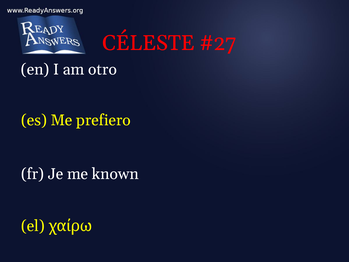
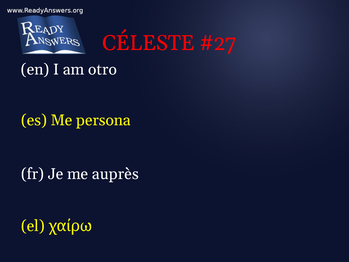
prefiero: prefiero -> persona
known: known -> auprès
